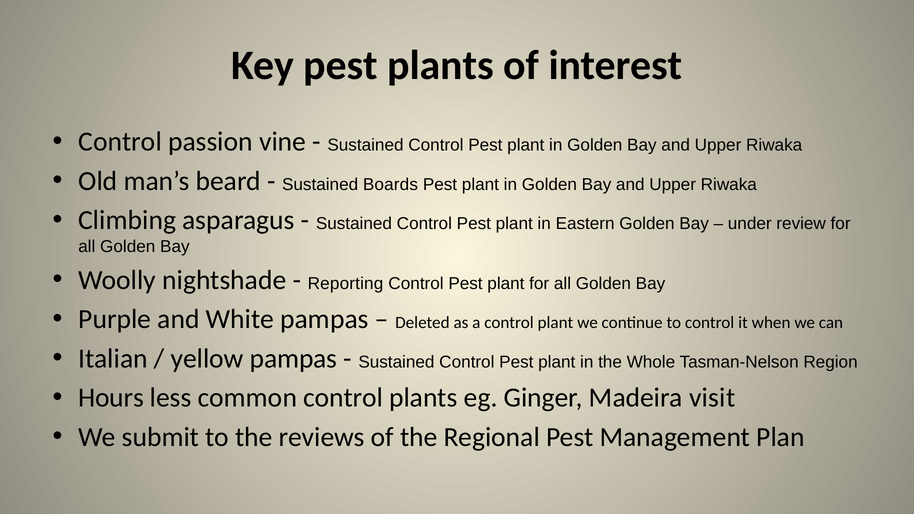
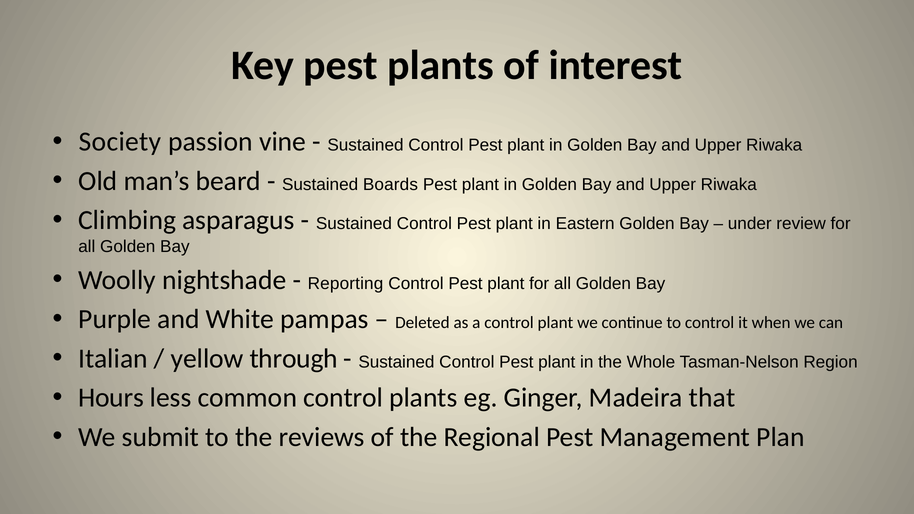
Control at (120, 142): Control -> Society
yellow pampas: pampas -> through
visit: visit -> that
